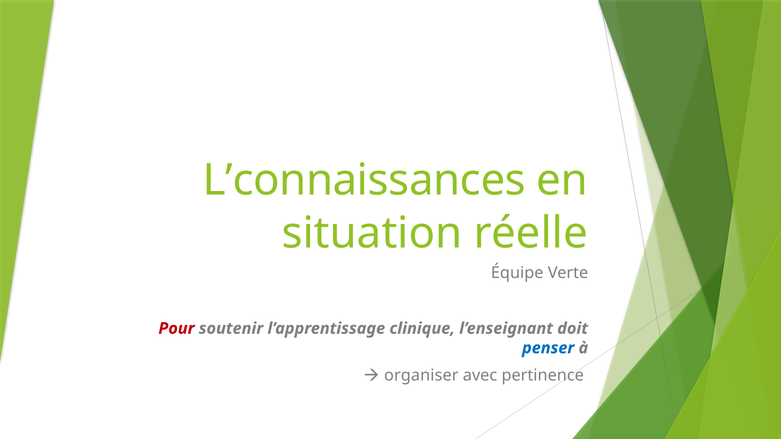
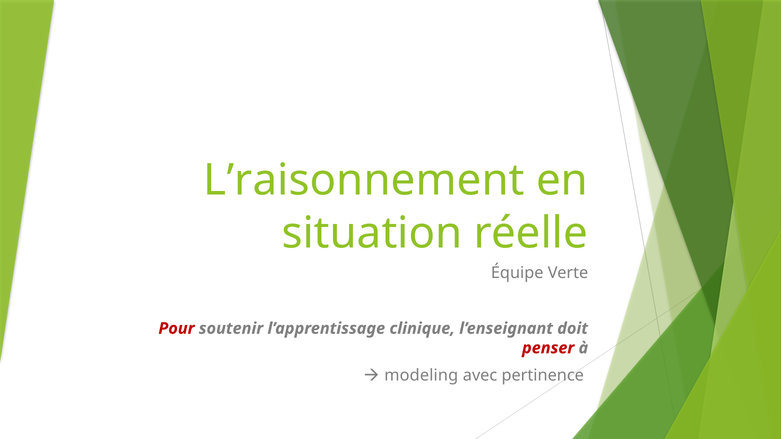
L’connaissances: L’connaissances -> L’raisonnement
penser colour: blue -> red
organiser: organiser -> modeling
